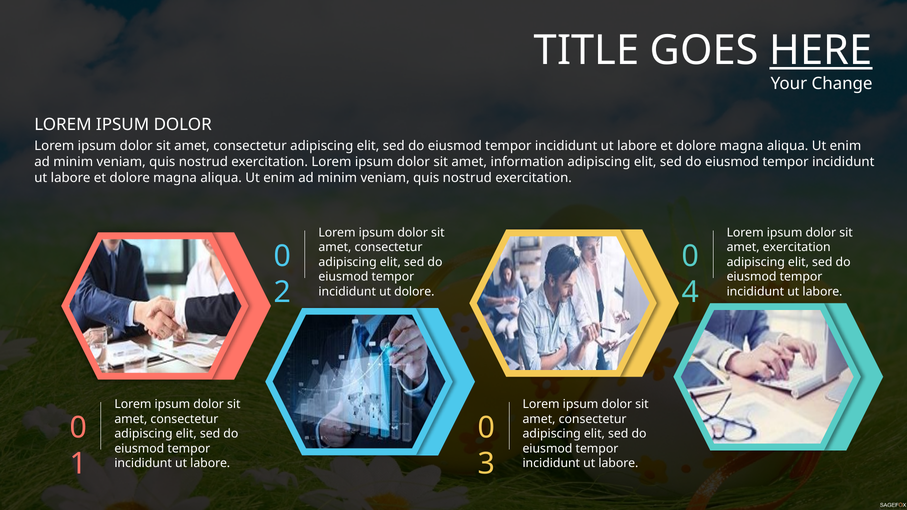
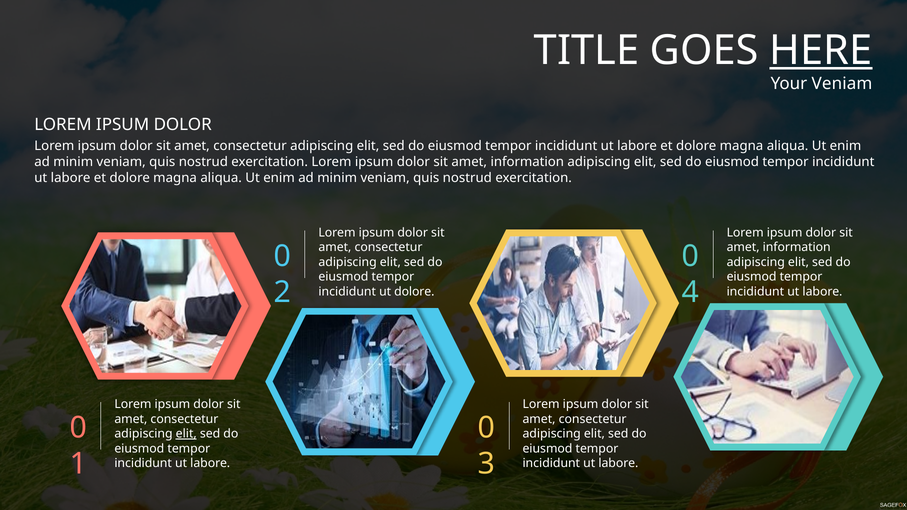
Your Change: Change -> Veniam
exercitation at (797, 248): exercitation -> information
elit at (186, 434) underline: none -> present
